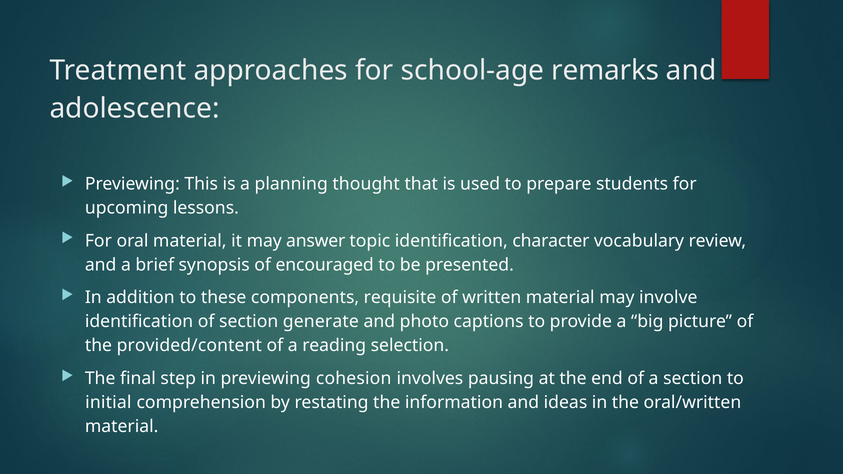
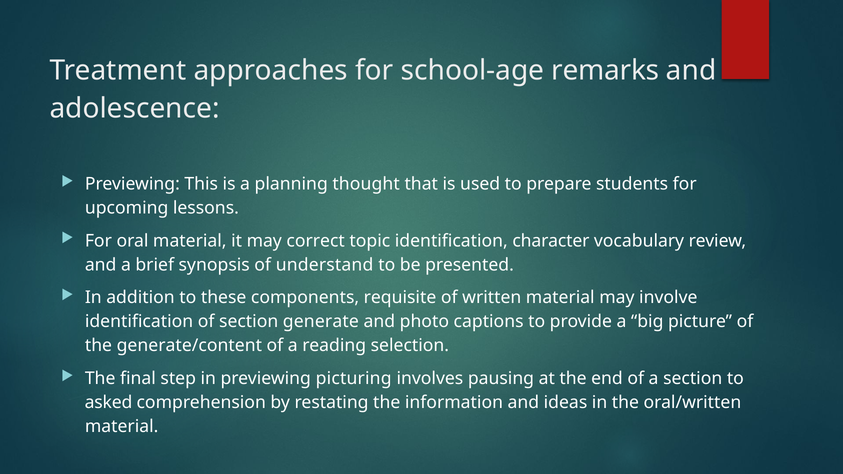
answer: answer -> correct
encouraged: encouraged -> understand
provided/content: provided/content -> generate/content
cohesion: cohesion -> picturing
initial: initial -> asked
